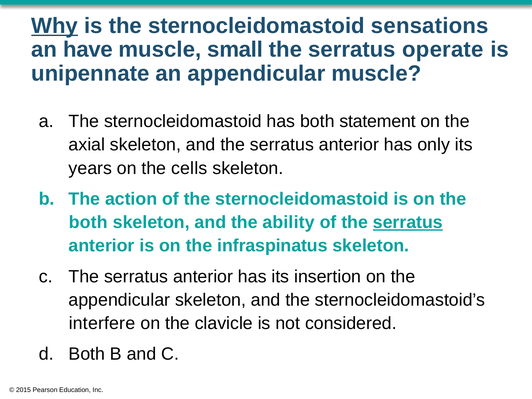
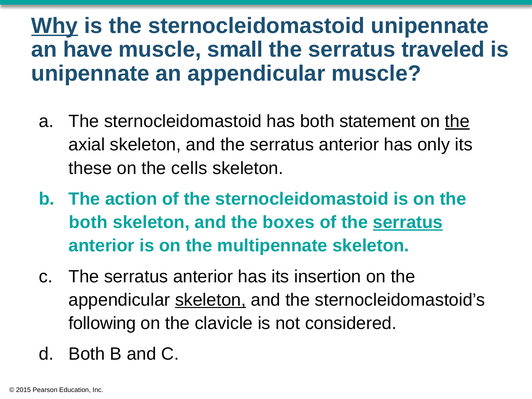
sternocleidomastoid sensations: sensations -> unipennate
operate: operate -> traveled
the at (457, 121) underline: none -> present
years: years -> these
ability: ability -> boxes
infraspinatus: infraspinatus -> multipennate
skeleton at (211, 300) underline: none -> present
interfere: interfere -> following
